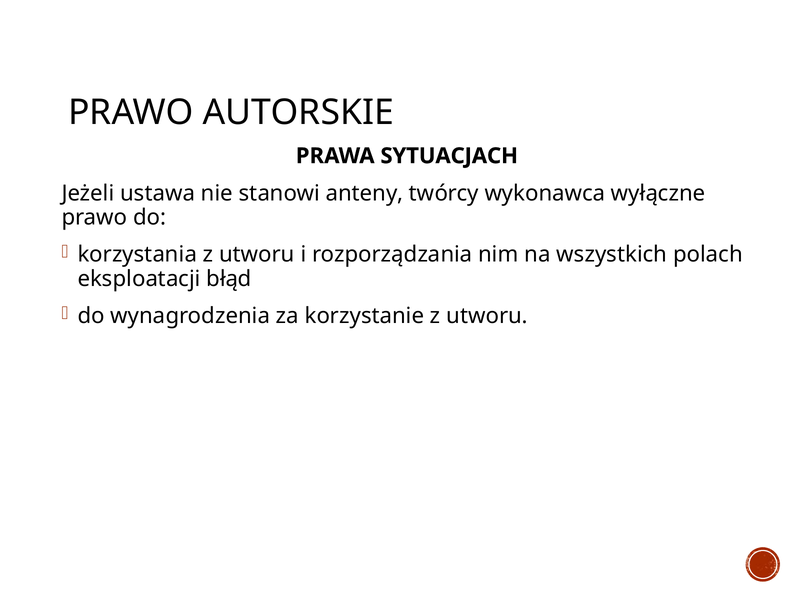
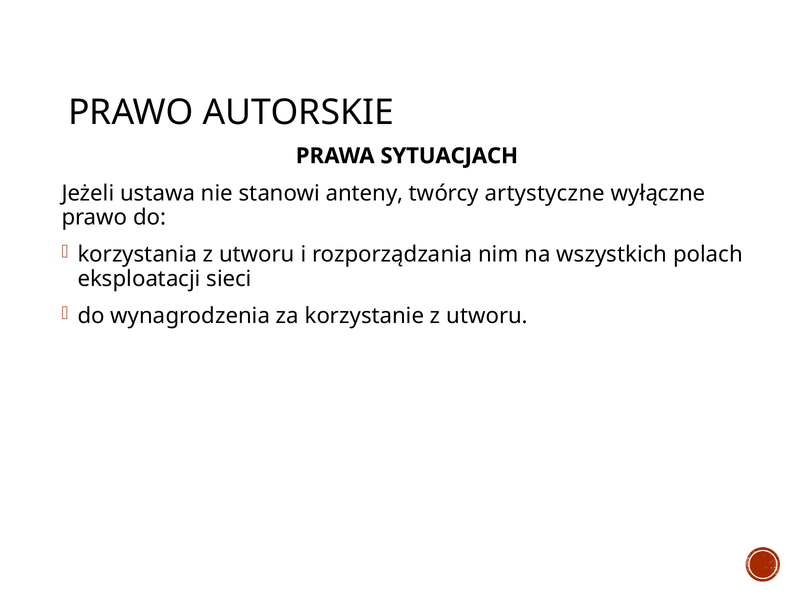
wykonawca: wykonawca -> artystyczne
błąd: błąd -> sieci
